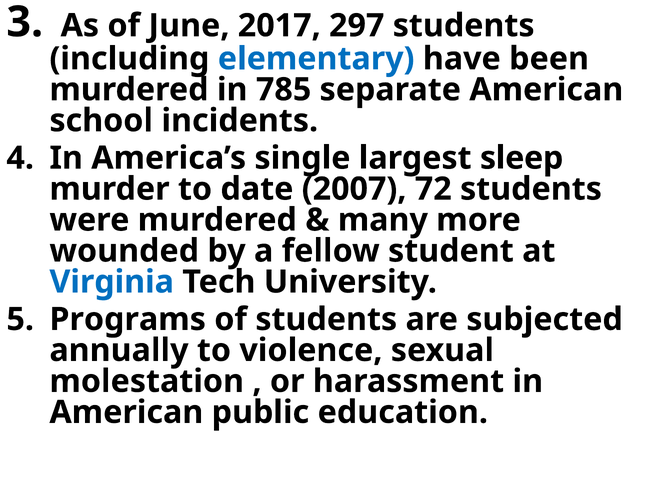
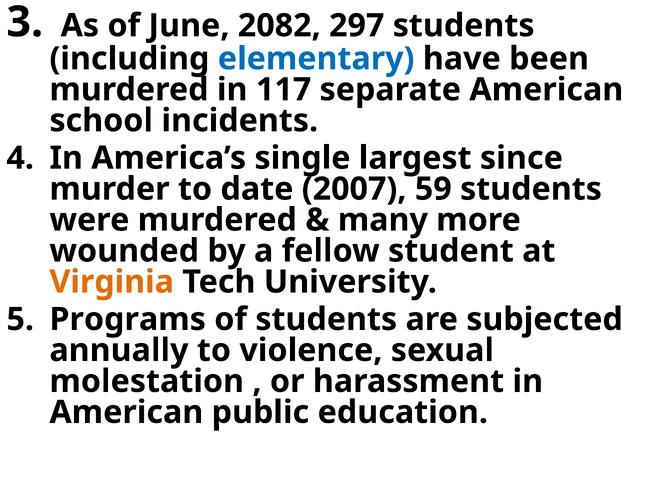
2017: 2017 -> 2082
785: 785 -> 117
sleep: sleep -> since
72: 72 -> 59
Virginia colour: blue -> orange
